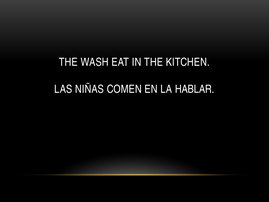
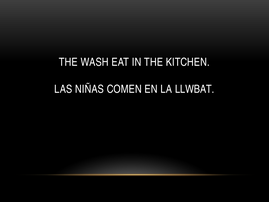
HABLAR: HABLAR -> LLWBAT
